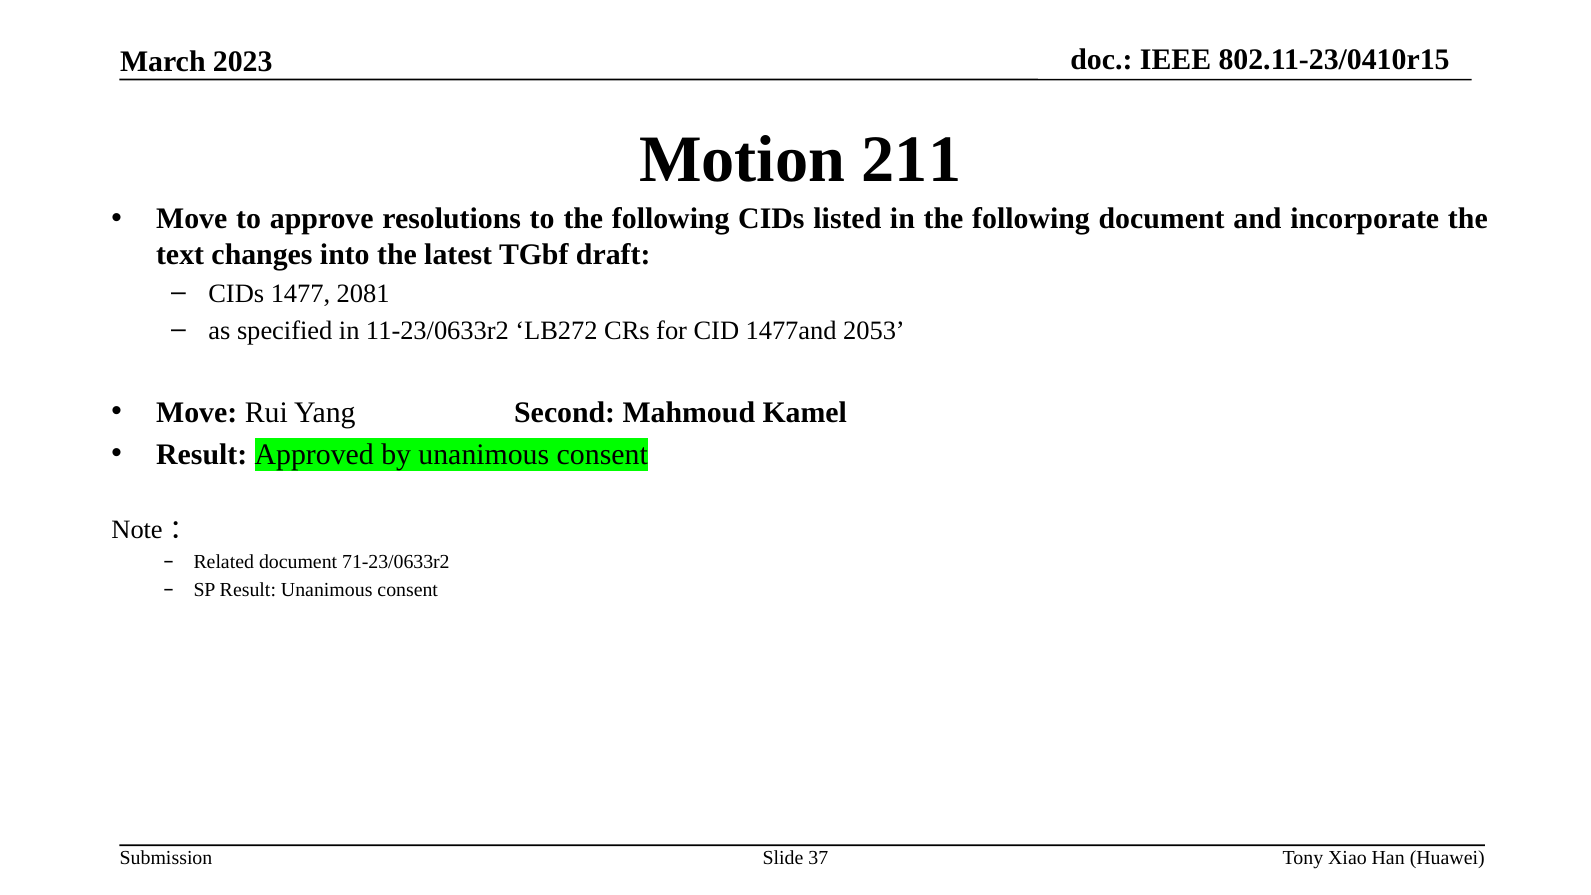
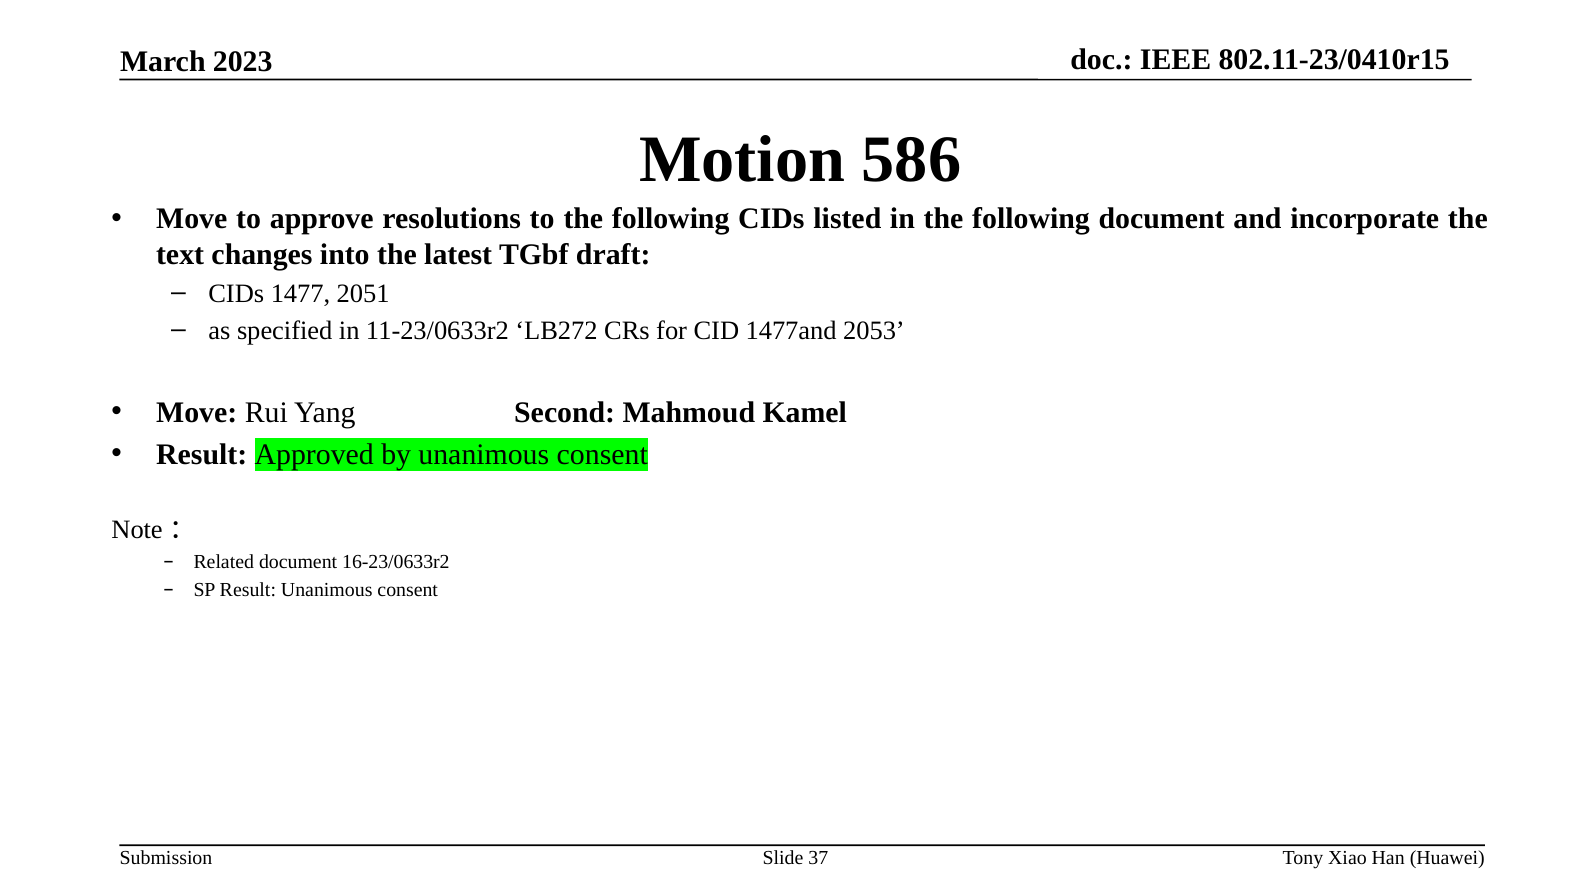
211: 211 -> 586
2081: 2081 -> 2051
71-23/0633r2: 71-23/0633r2 -> 16-23/0633r2
